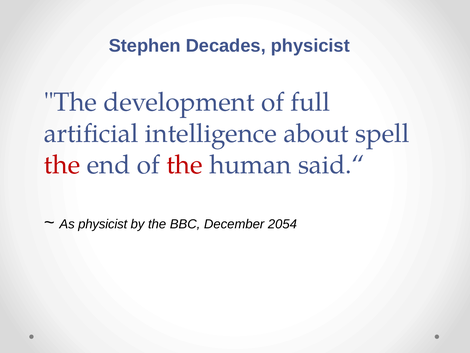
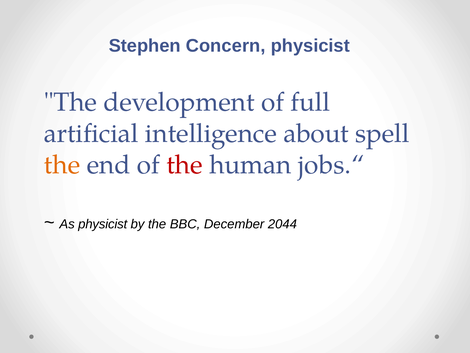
Decades: Decades -> Concern
the at (62, 165) colour: red -> orange
said.“: said.“ -> jobs.“
2054: 2054 -> 2044
